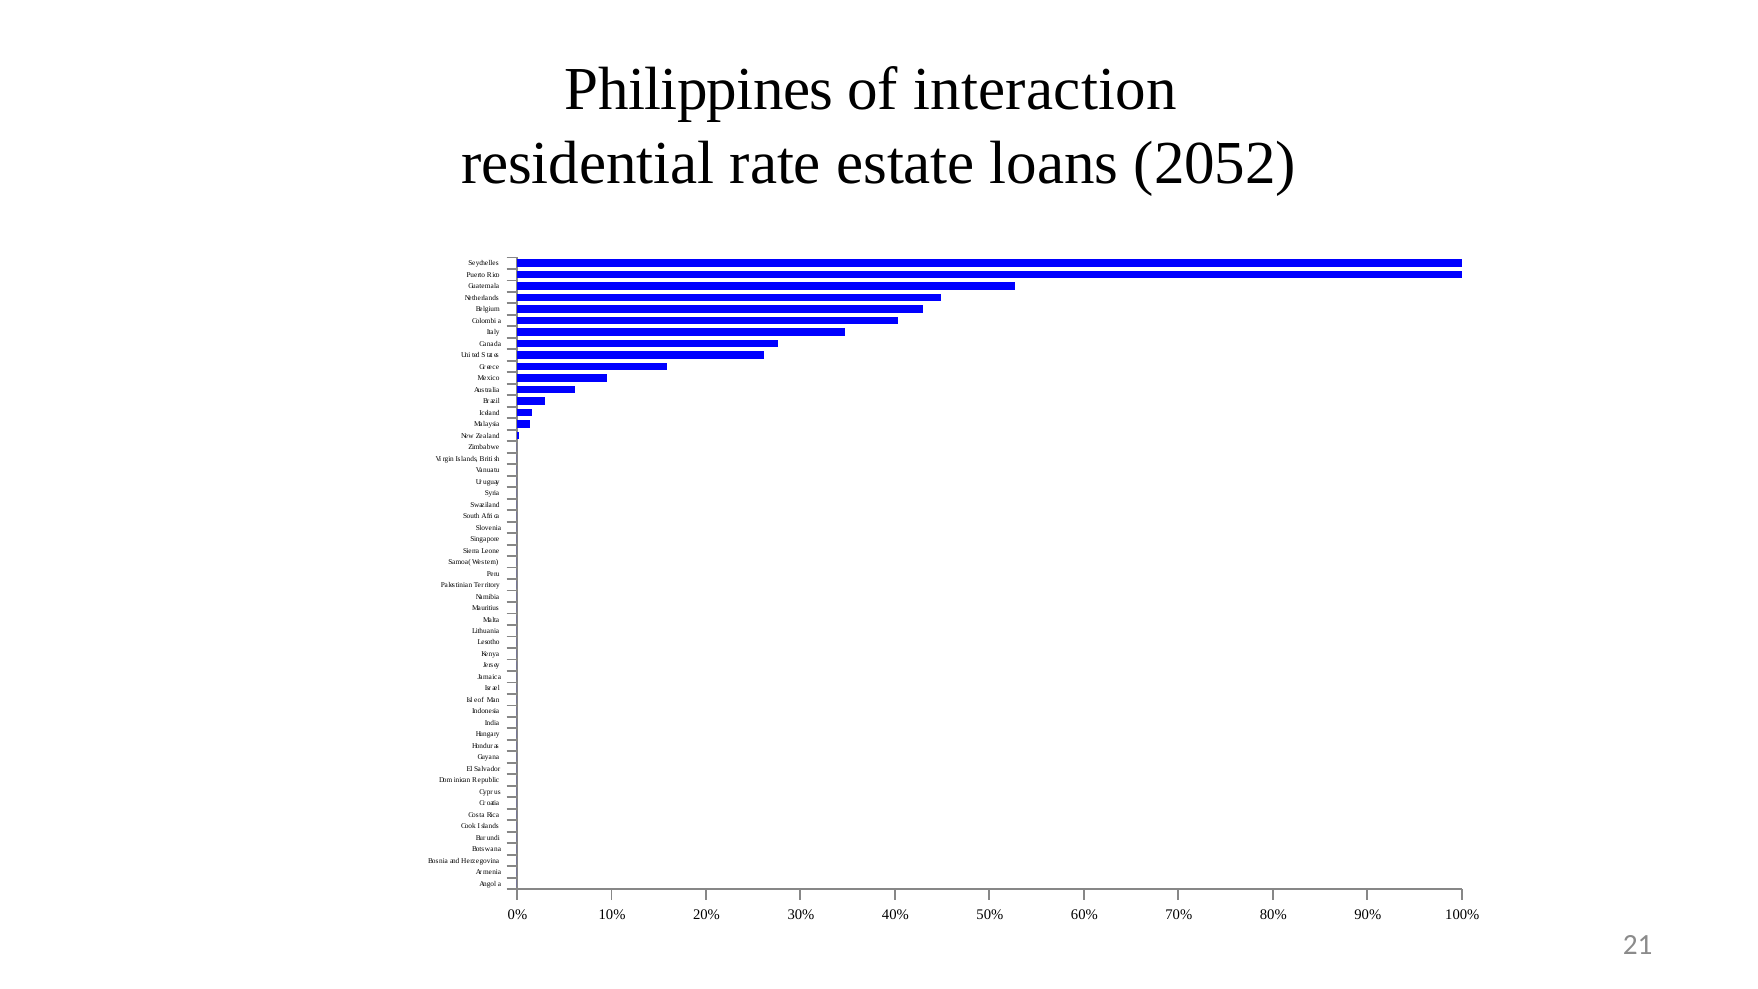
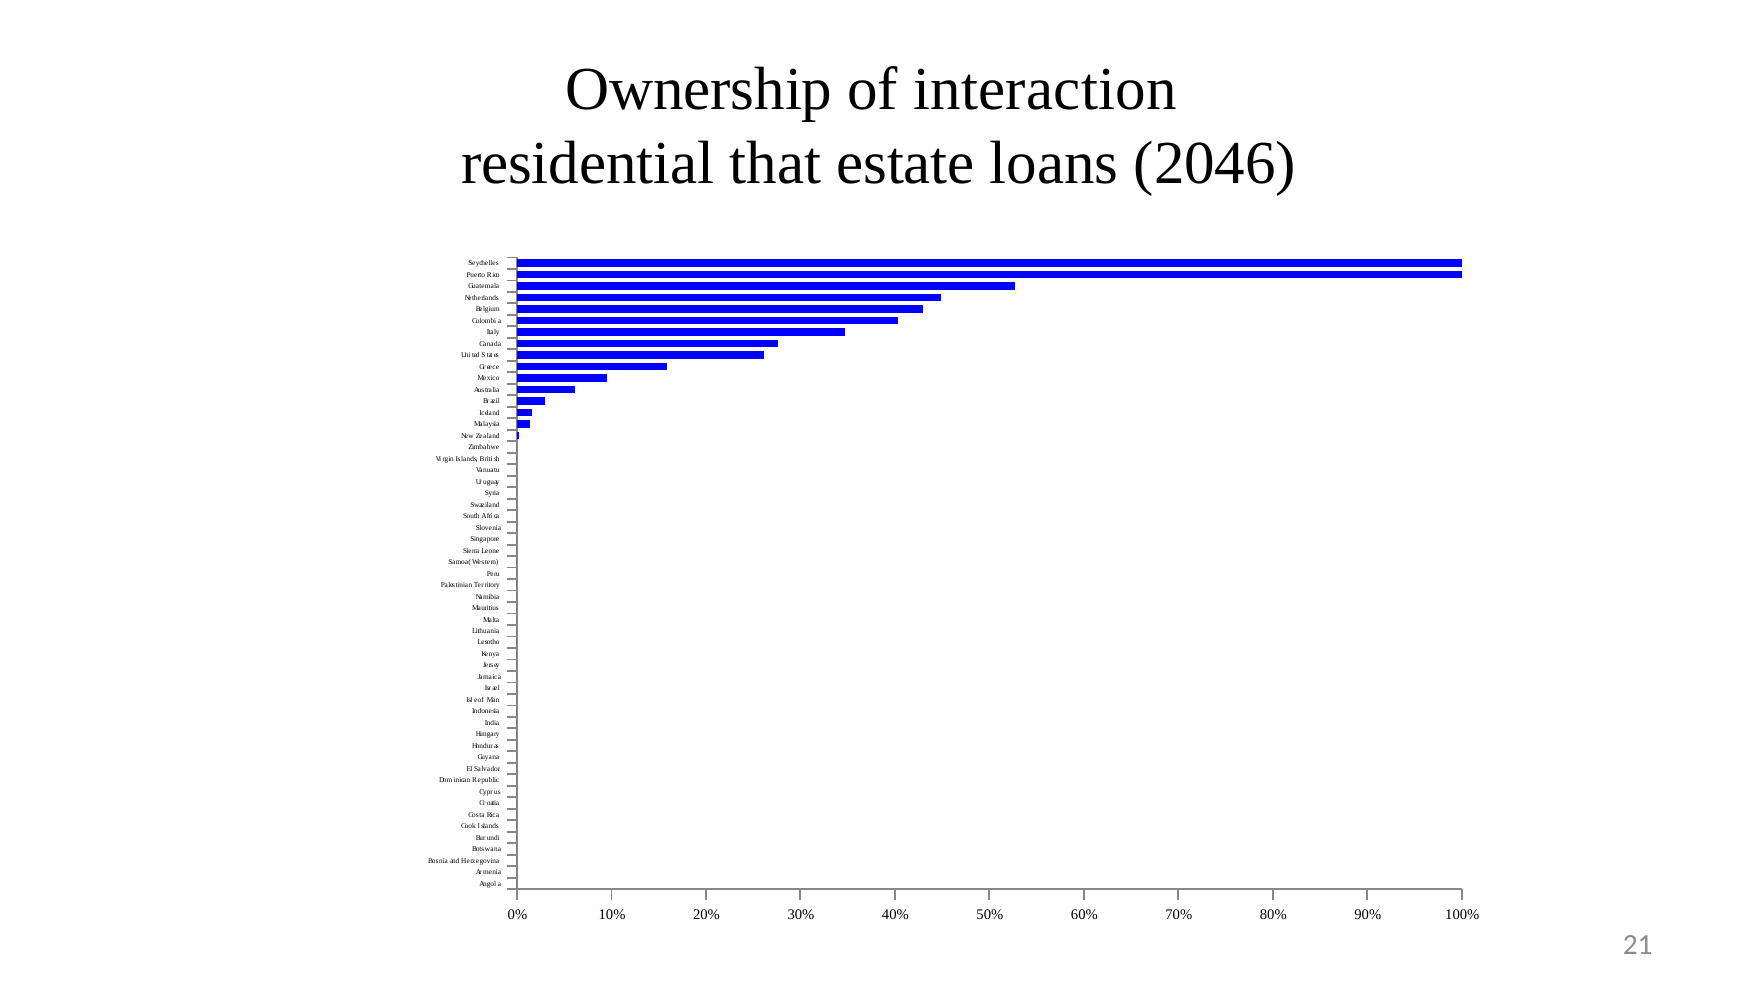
Philippines: Philippines -> Ownership
rate: rate -> that
2052: 2052 -> 2046
